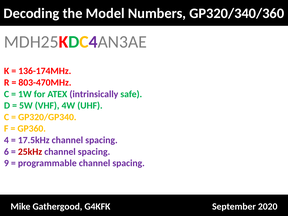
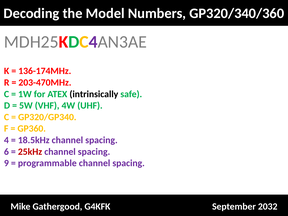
803-470MHz: 803-470MHz -> 203-470MHz
intrinsically colour: purple -> black
17.5kHz: 17.5kHz -> 18.5kHz
2020: 2020 -> 2032
